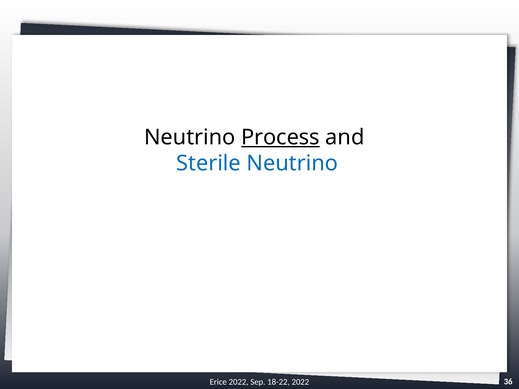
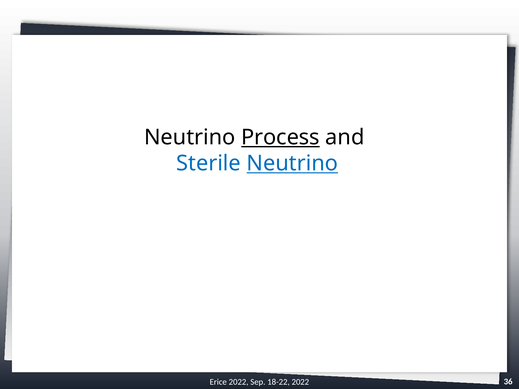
Neutrino at (292, 164) underline: none -> present
